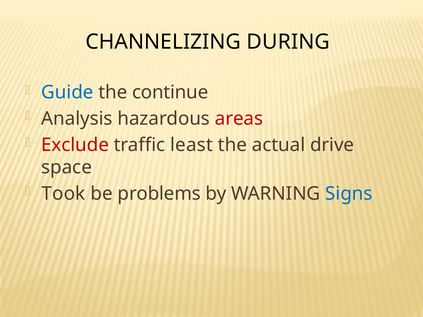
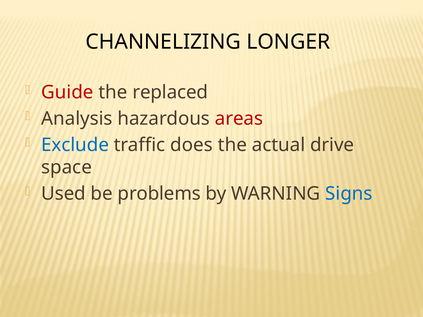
DURING: DURING -> LONGER
Guide colour: blue -> red
continue: continue -> replaced
Exclude colour: red -> blue
least: least -> does
Took: Took -> Used
